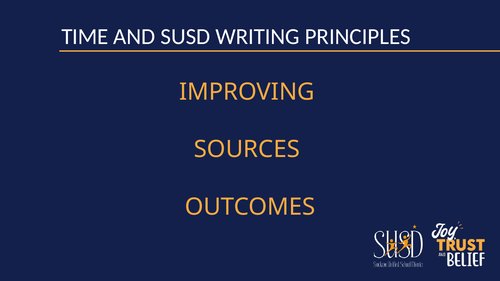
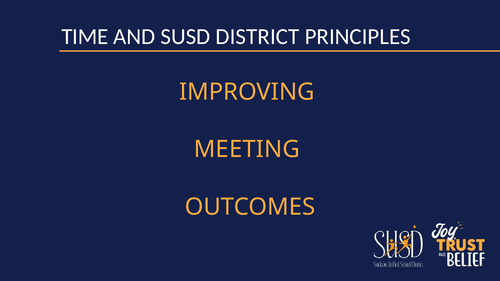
WRITING: WRITING -> DISTRICT
SOURCES: SOURCES -> MEETING
